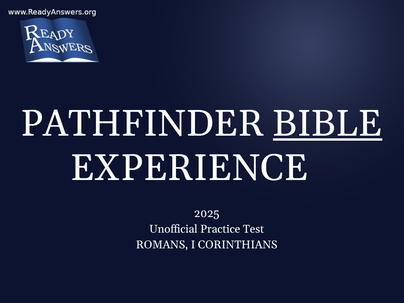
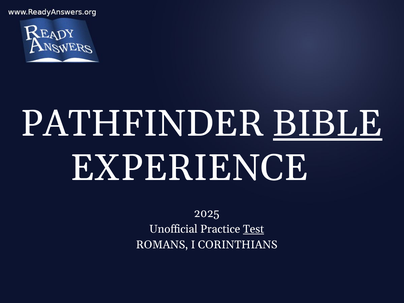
Test underline: none -> present
